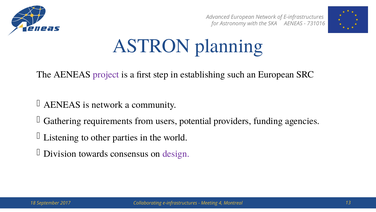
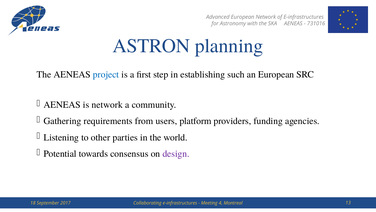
project colour: purple -> blue
potential: potential -> platform
Division: Division -> Potential
